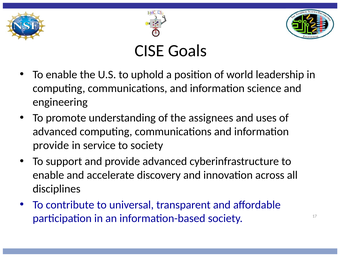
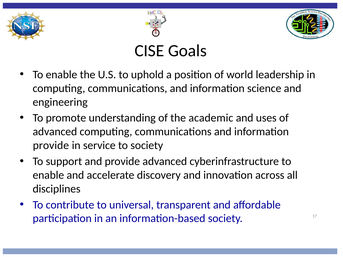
assignees: assignees -> academic
